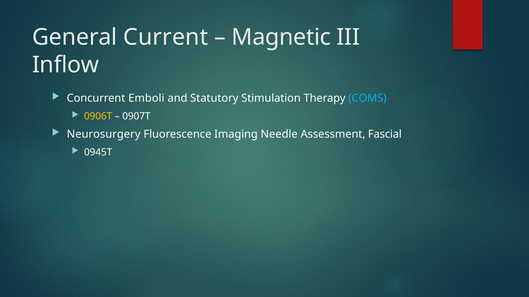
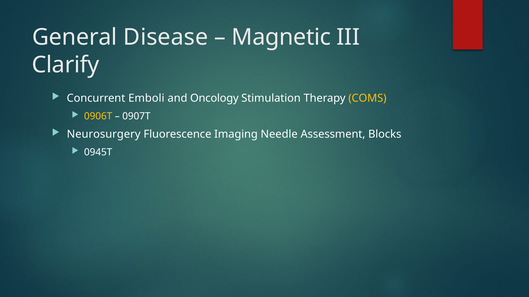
Current: Current -> Disease
Inflow: Inflow -> Clarify
Statutory: Statutory -> Oncology
COMS colour: light blue -> yellow
Fascial: Fascial -> Blocks
